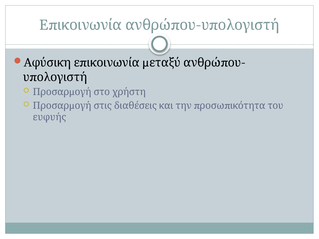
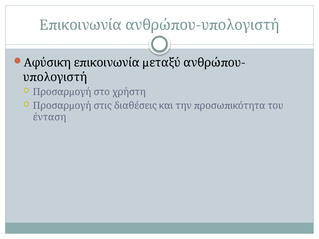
ευφυής: ευφυής -> ένταση
